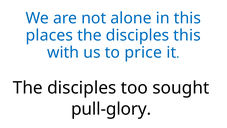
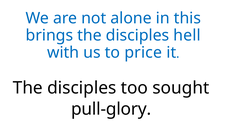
places: places -> brings
disciples this: this -> hell
